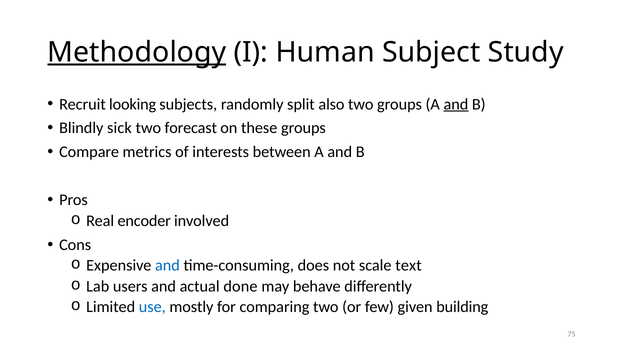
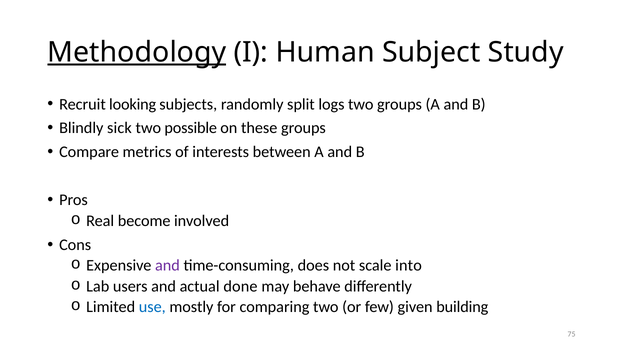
also: also -> logs
and at (456, 104) underline: present -> none
forecast: forecast -> possible
encoder: encoder -> become
and at (167, 266) colour: blue -> purple
text: text -> into
